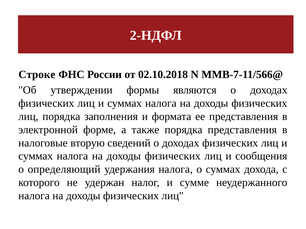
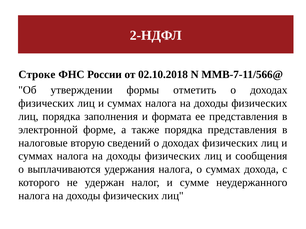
являются: являются -> отметить
определяющий: определяющий -> выплачиваются
